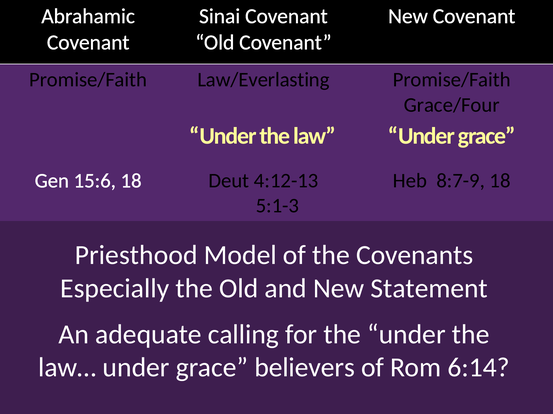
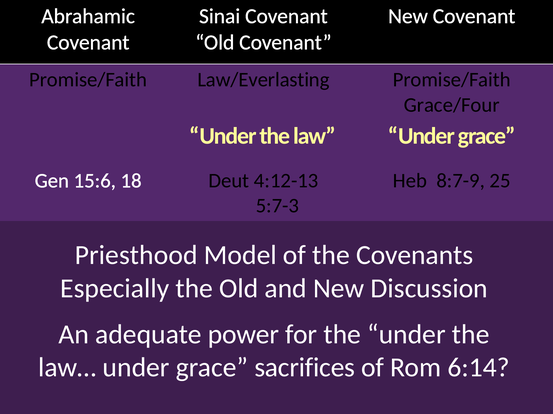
8:7-9 18: 18 -> 25
5:1-3: 5:1-3 -> 5:7-3
Statement: Statement -> Discussion
calling: calling -> power
believers: believers -> sacrifices
